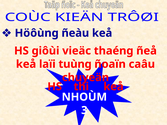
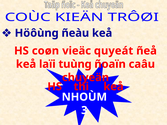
giôùi: giôùi -> coøn
thaéng: thaéng -> quyeát
